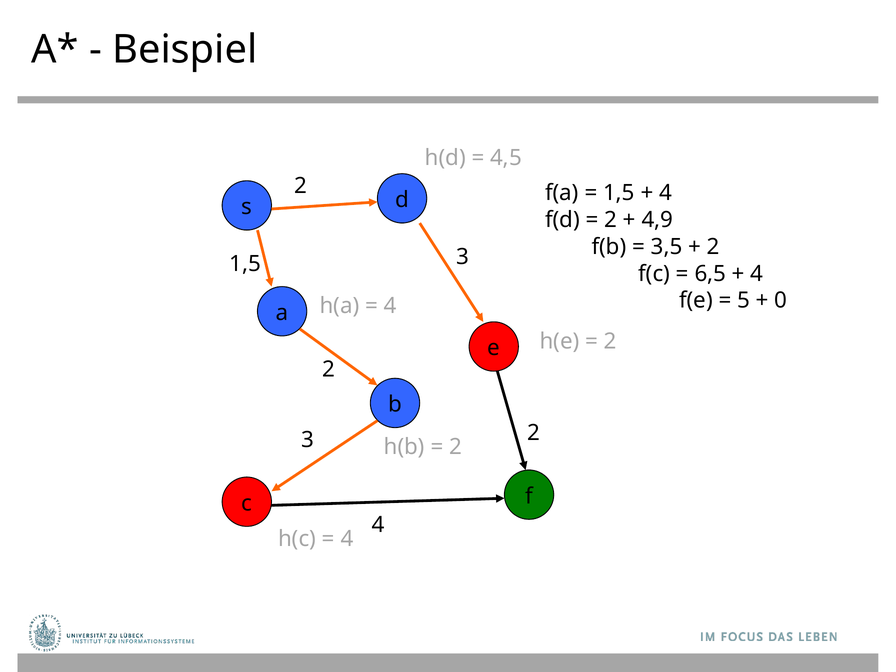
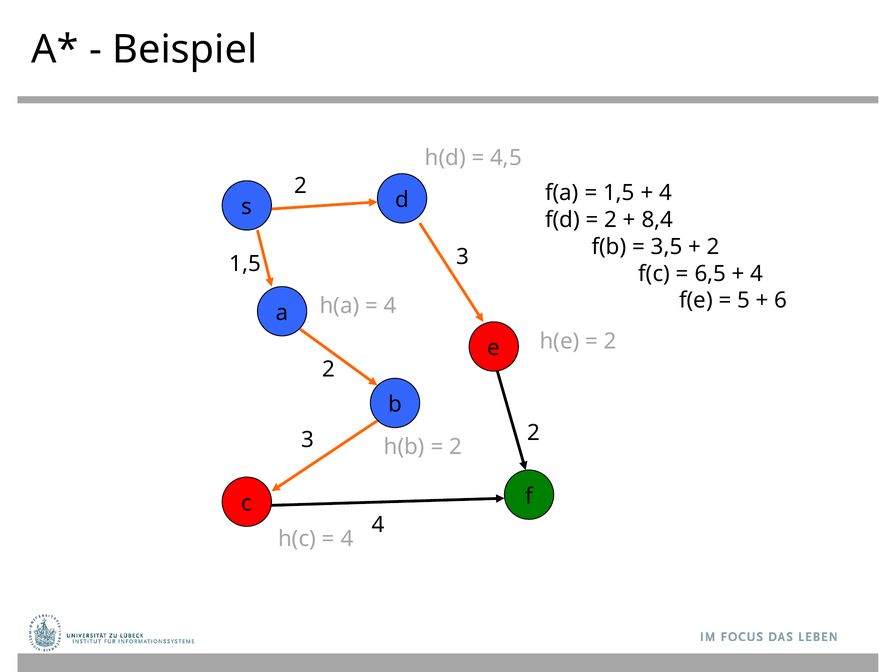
4,9: 4,9 -> 8,4
0: 0 -> 6
